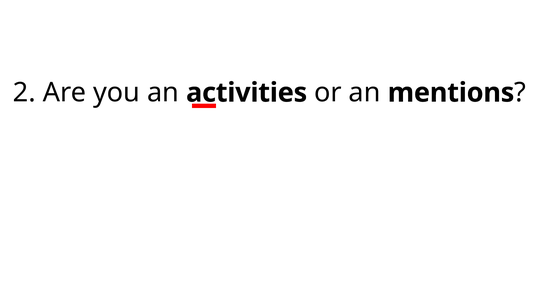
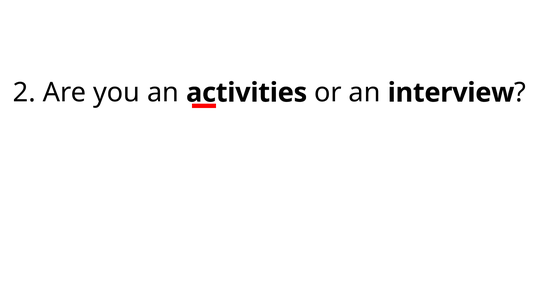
mentions: mentions -> interview
